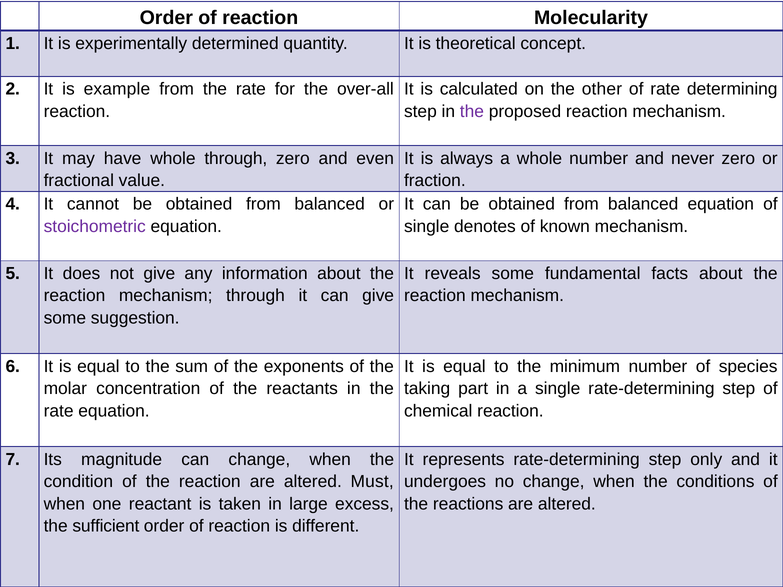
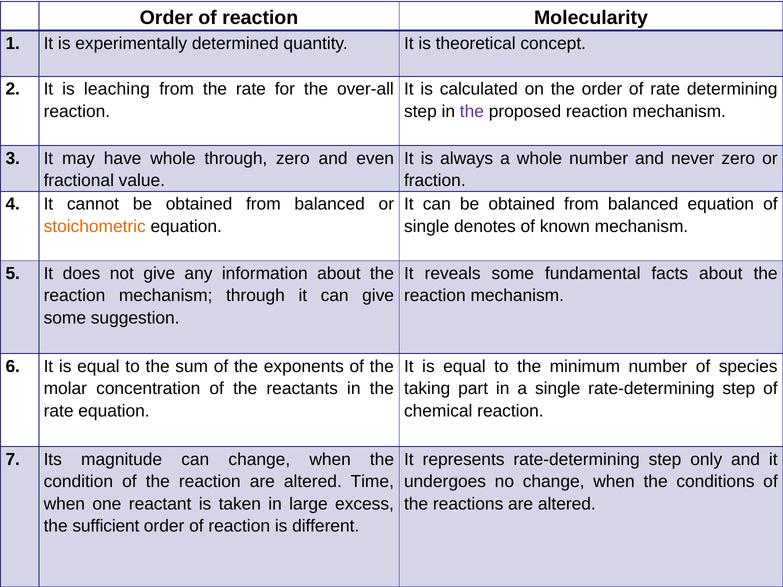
example: example -> leaching
the other: other -> order
stoichometric colour: purple -> orange
Must: Must -> Time
